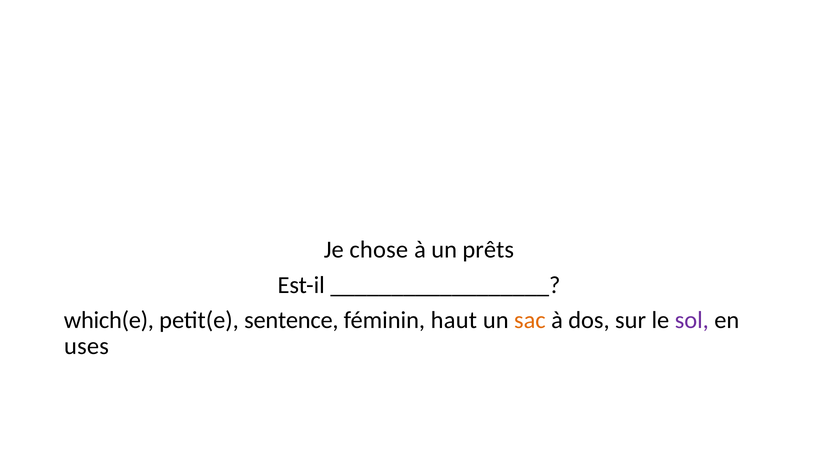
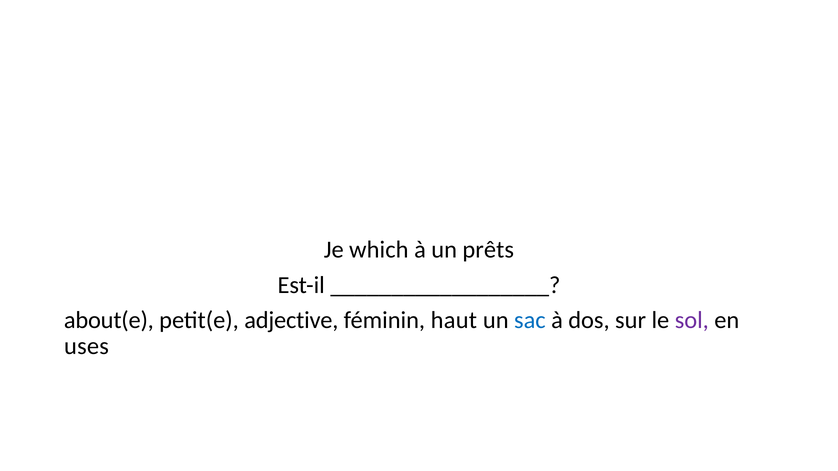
chose: chose -> which
which(e: which(e -> about(e
sentence: sentence -> adjective
sac colour: orange -> blue
